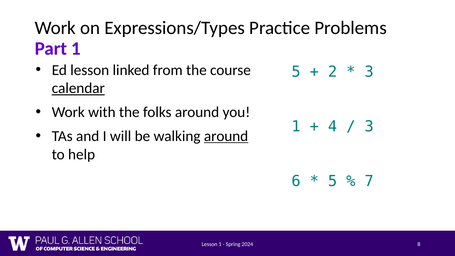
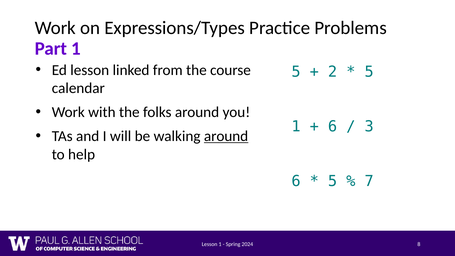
3 at (369, 72): 3 -> 5
calendar underline: present -> none
4 at (333, 127): 4 -> 6
